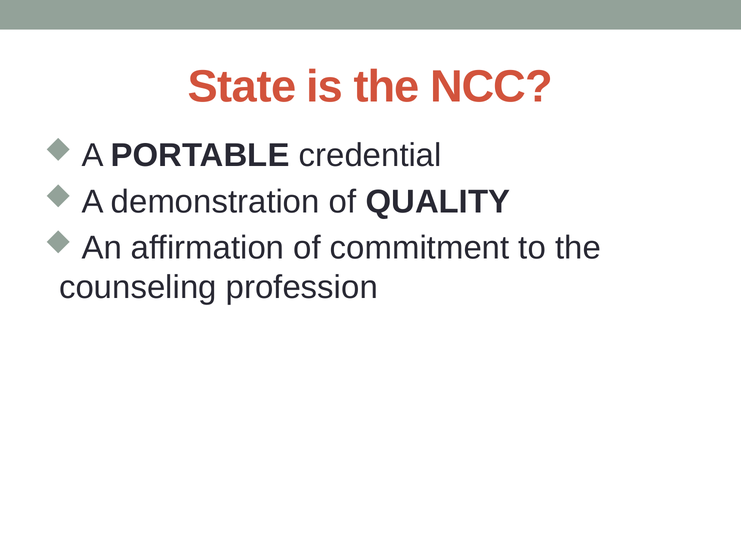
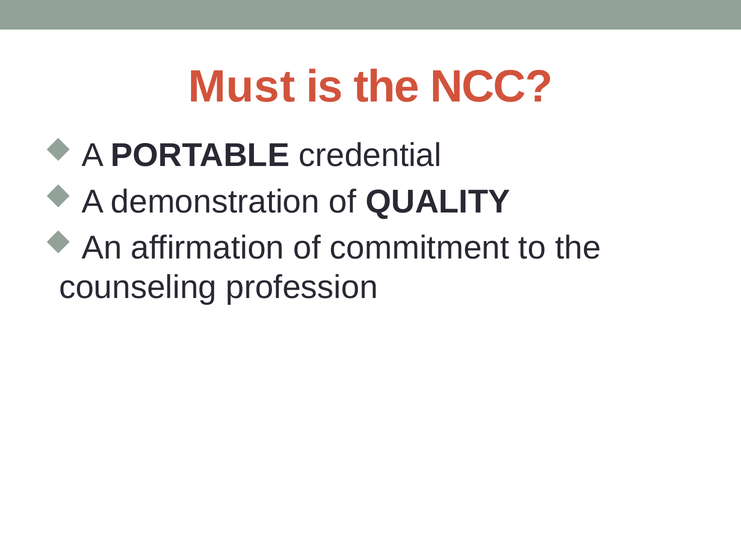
State: State -> Must
